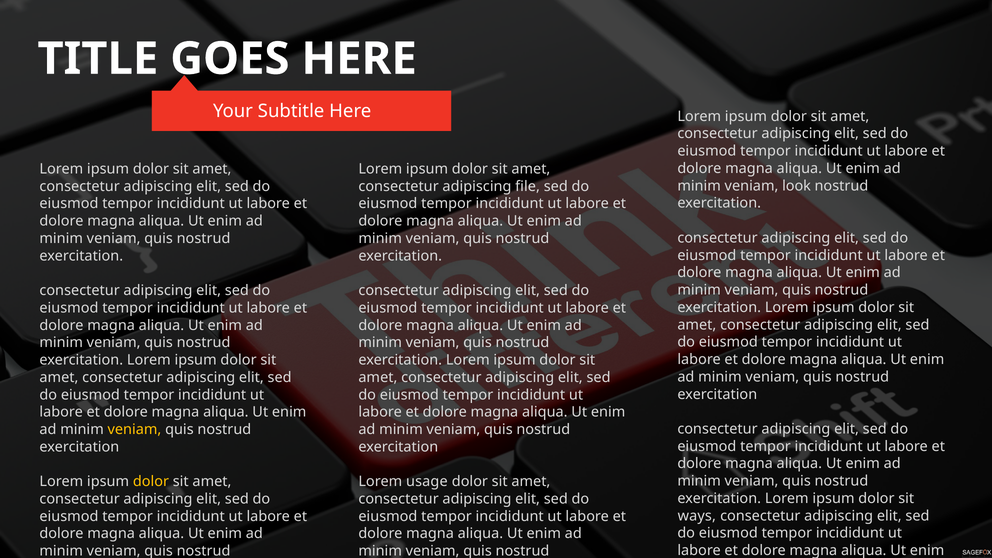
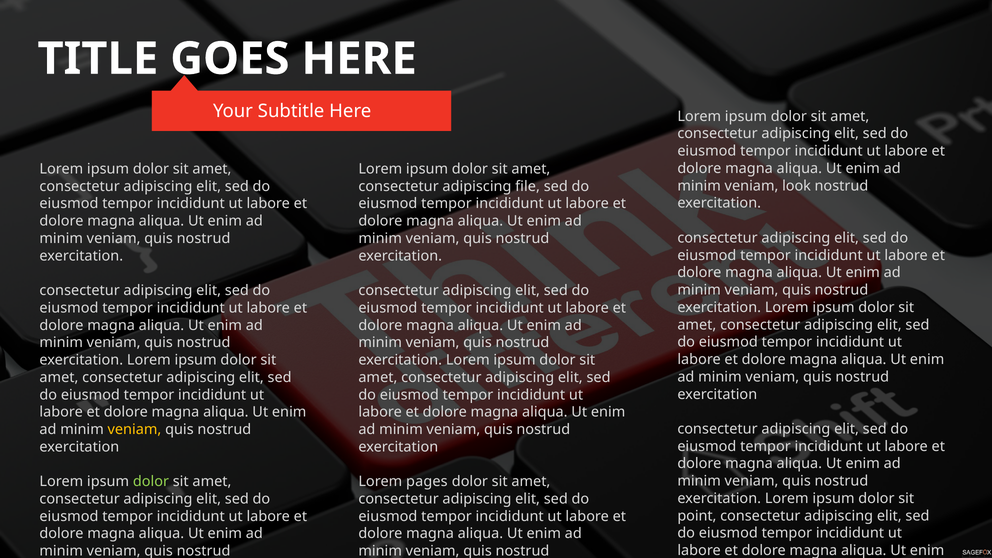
dolor at (151, 482) colour: yellow -> light green
usage: usage -> pages
ways: ways -> point
